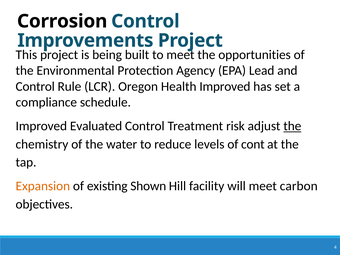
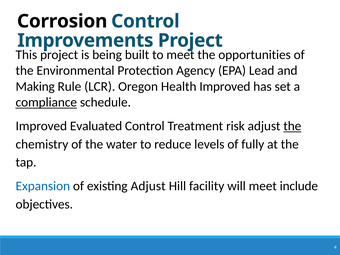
Control at (35, 86): Control -> Making
compliance underline: none -> present
cont: cont -> fully
Expansion colour: orange -> blue
existing Shown: Shown -> Adjust
carbon: carbon -> include
